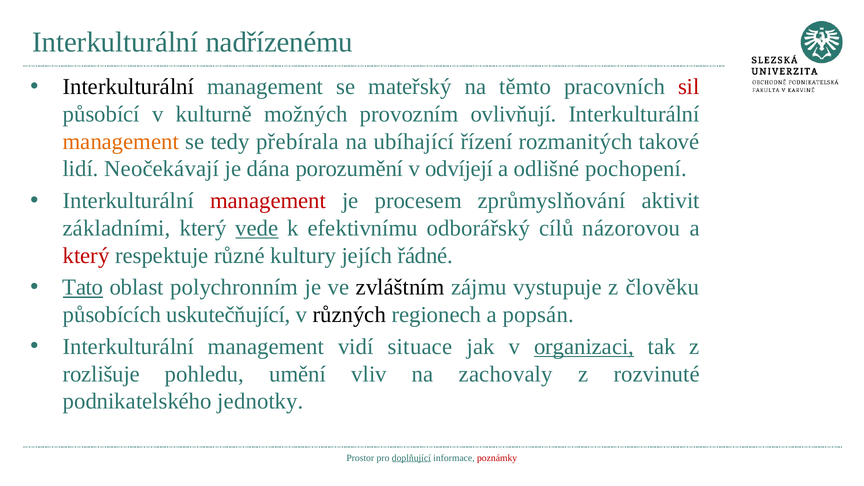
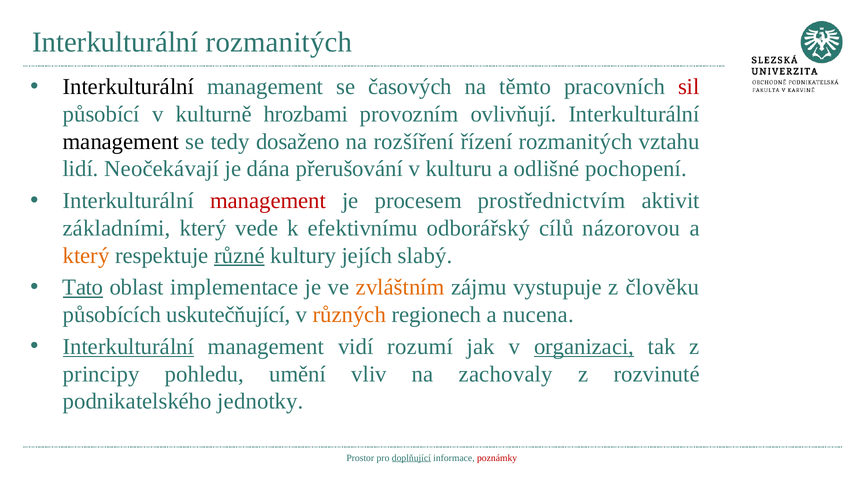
Interkulturální nadřízenému: nadřízenému -> rozmanitých
mateřský: mateřský -> časových
možných: možných -> hrozbami
management at (121, 142) colour: orange -> black
přebírala: přebírala -> dosaženo
ubíhající: ubíhající -> rozšíření
takové: takové -> vztahu
porozumění: porozumění -> přerušování
odvíjejí: odvíjejí -> kulturu
zprůmyslňování: zprůmyslňování -> prostřednictvím
vede underline: present -> none
který at (86, 256) colour: red -> orange
různé underline: none -> present
řádné: řádné -> slabý
polychronním: polychronním -> implementace
zvláštním colour: black -> orange
různých colour: black -> orange
popsán: popsán -> nucena
Interkulturální at (128, 347) underline: none -> present
situace: situace -> rozumí
rozlišuje: rozlišuje -> principy
